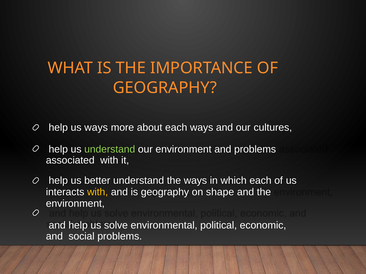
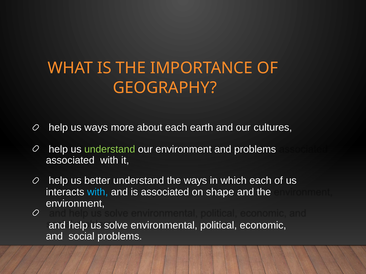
each ways: ways -> earth
with at (98, 192) colour: yellow -> light blue
is geography: geography -> associated
